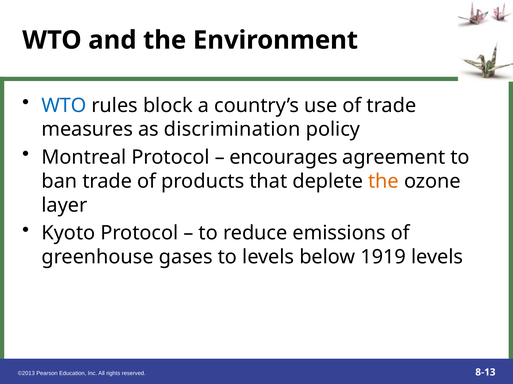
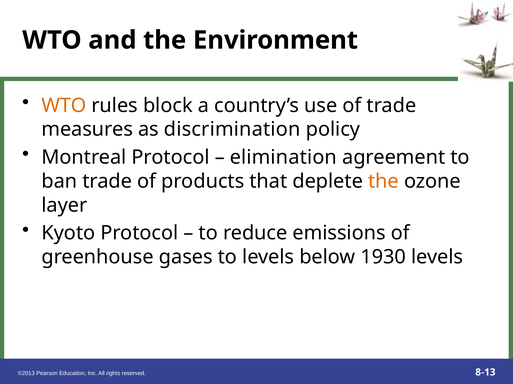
WTO at (64, 106) colour: blue -> orange
encourages: encourages -> elimination
1919: 1919 -> 1930
